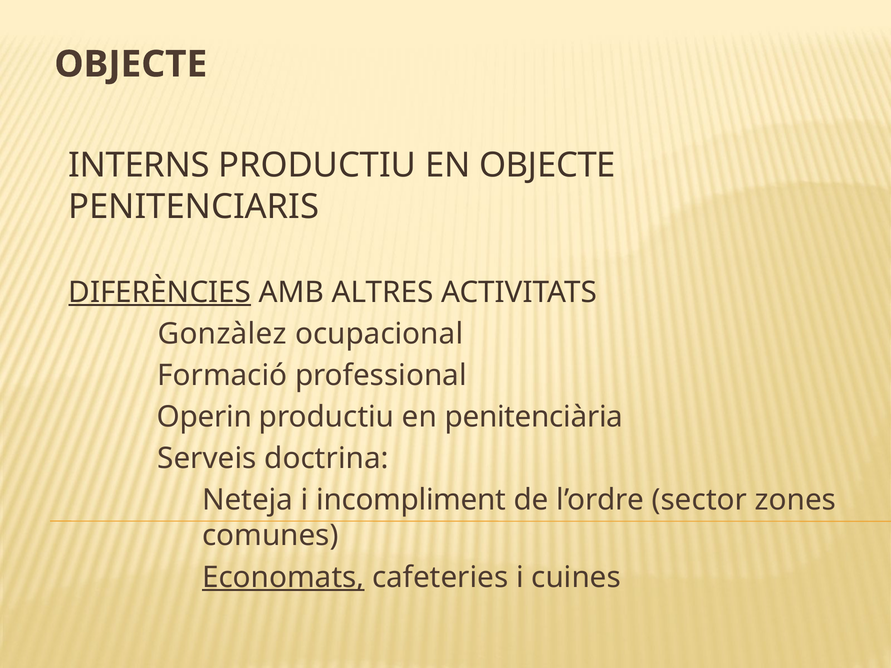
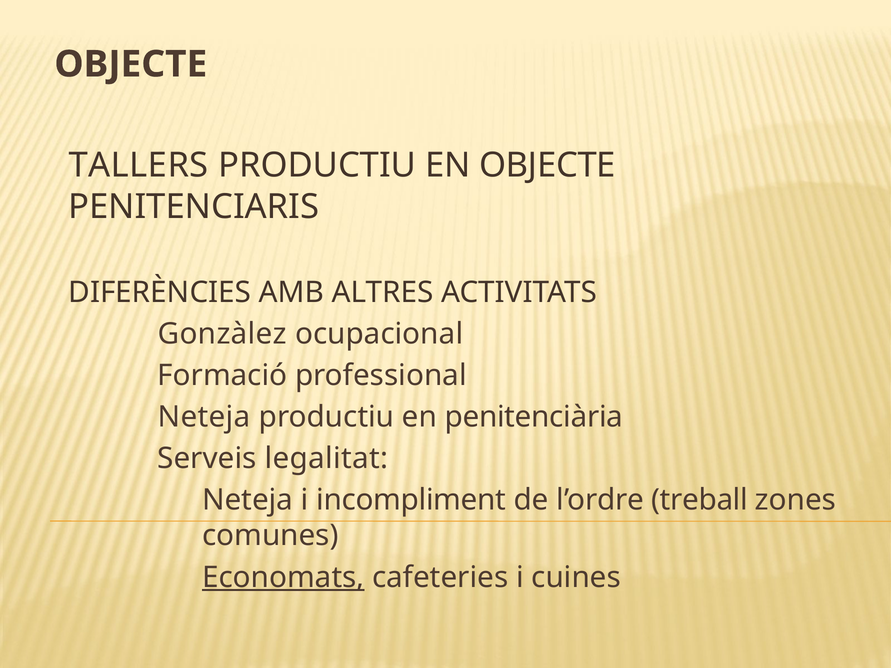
INTERNS: INTERNS -> TALLERS
DIFERÈNCIES underline: present -> none
Operin at (204, 417): Operin -> Neteja
doctrina: doctrina -> legalitat
sector: sector -> treball
